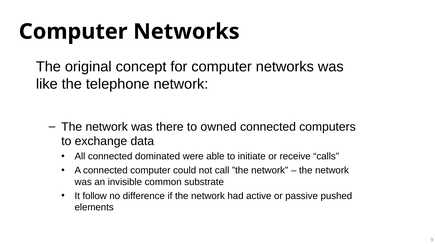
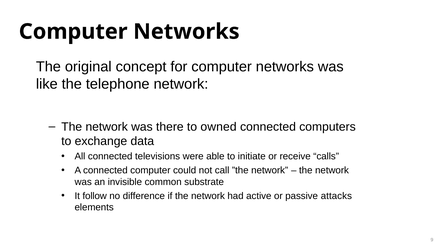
dominated: dominated -> televisions
pushed: pushed -> attacks
